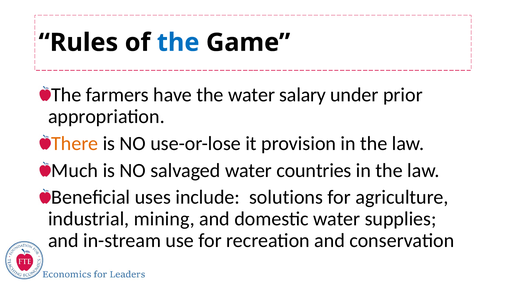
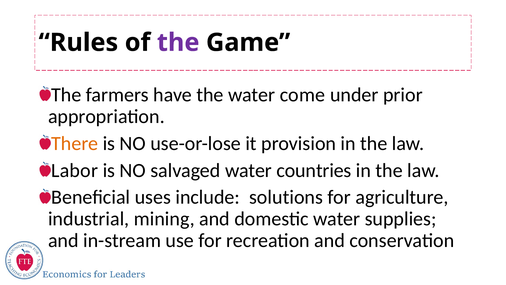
the at (178, 42) colour: blue -> purple
salary: salary -> come
Much: Much -> Labor
